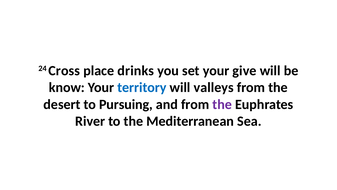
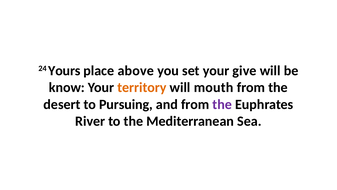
Cross: Cross -> Yours
drinks: drinks -> above
territory colour: blue -> orange
valleys: valleys -> mouth
